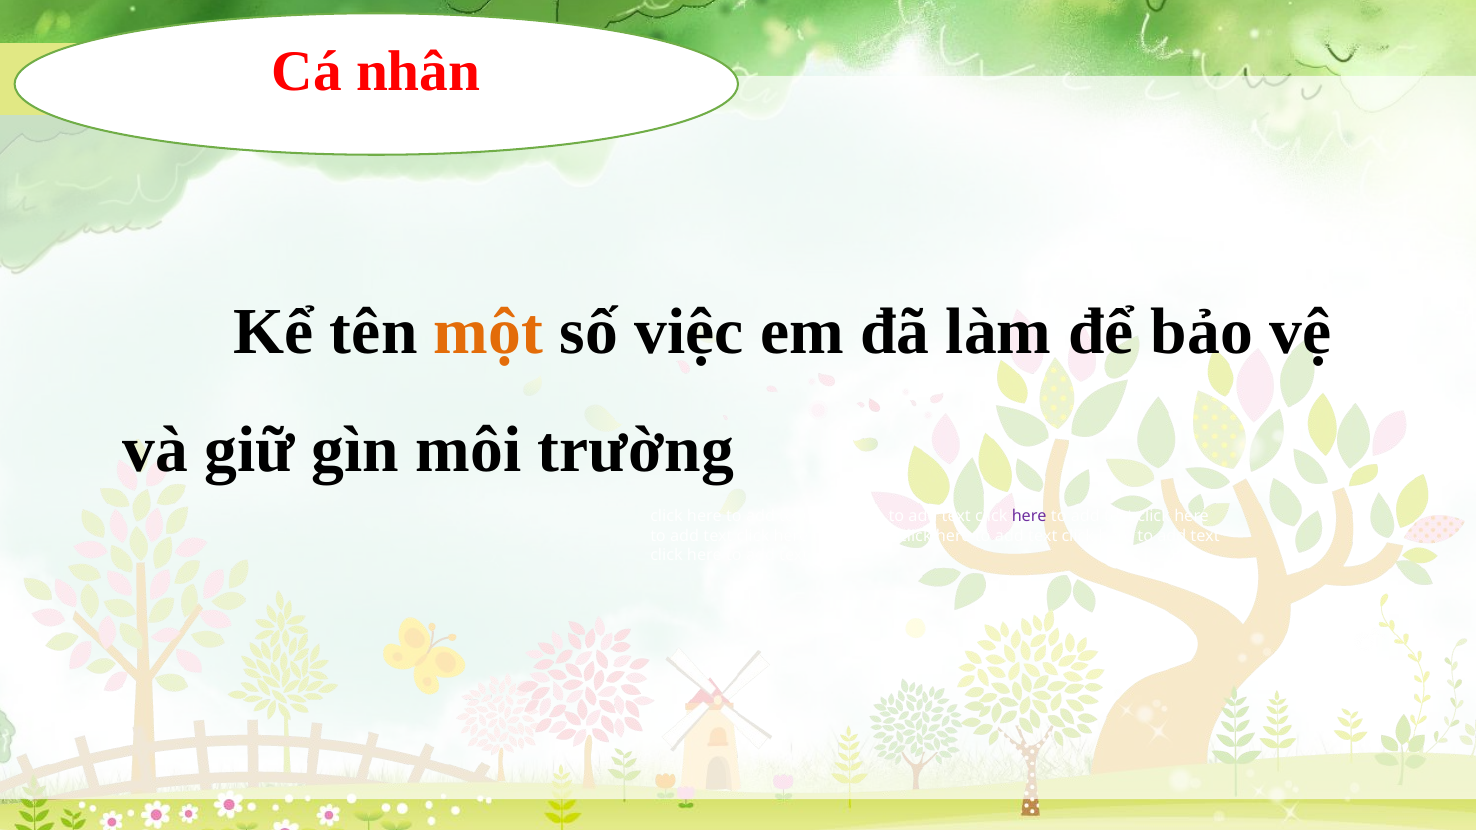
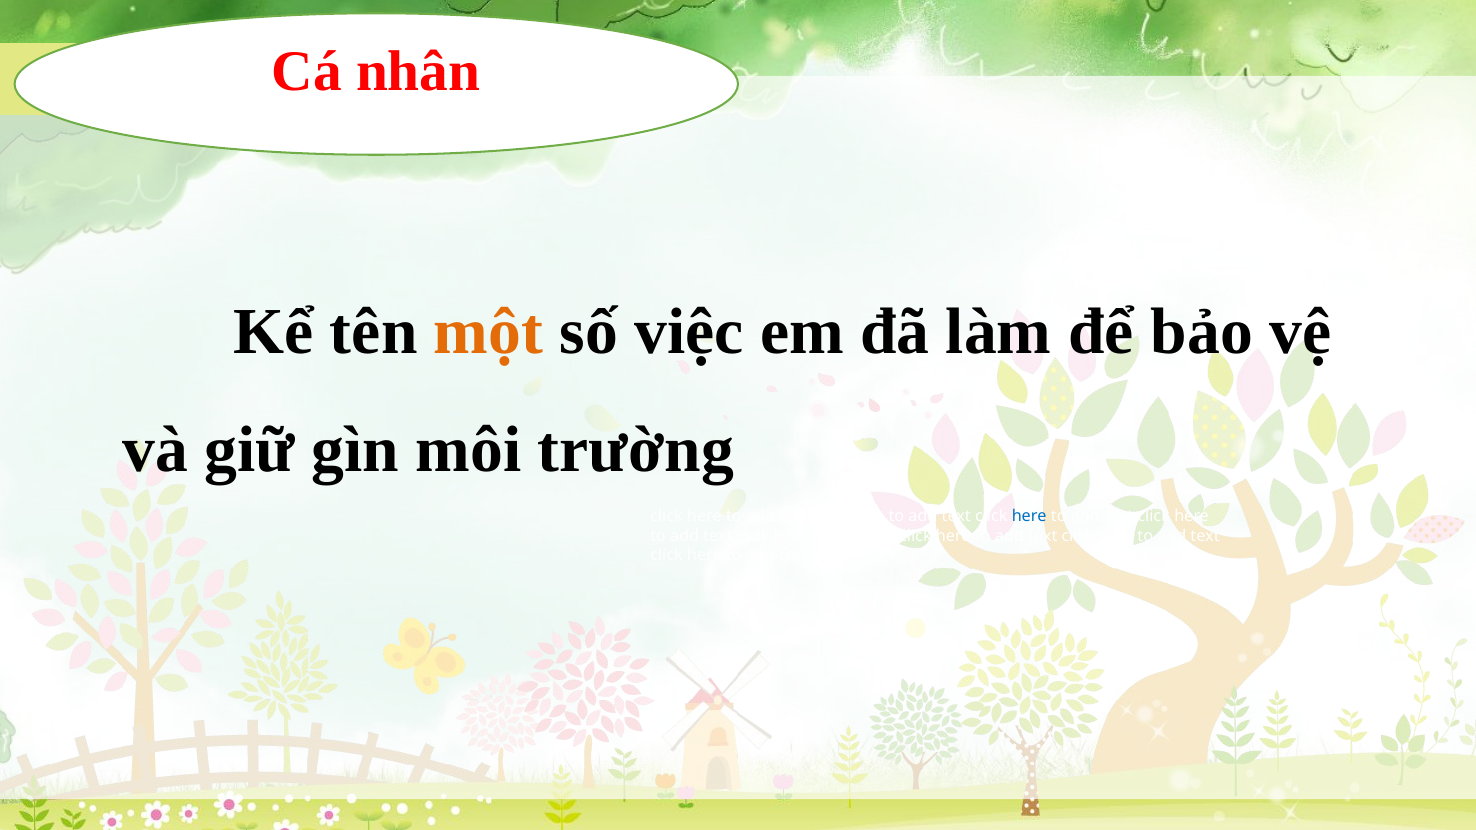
here at (1029, 517) colour: purple -> blue
